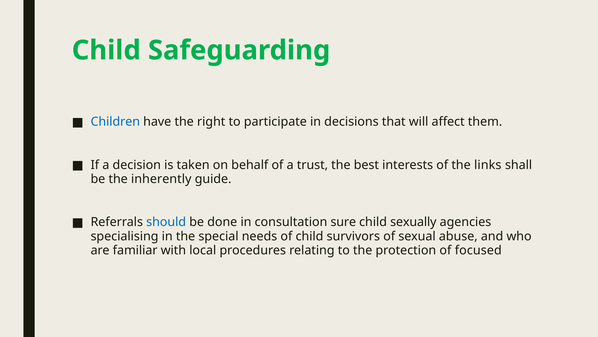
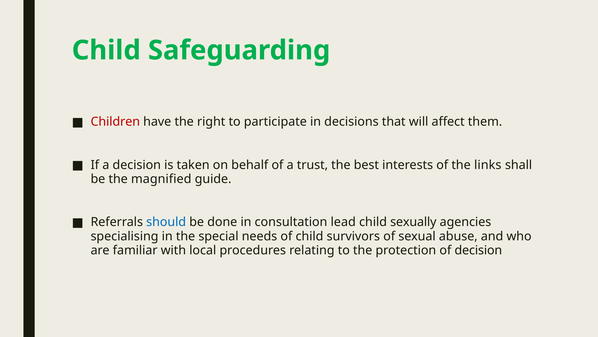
Children colour: blue -> red
inherently: inherently -> magnified
sure: sure -> lead
of focused: focused -> decision
